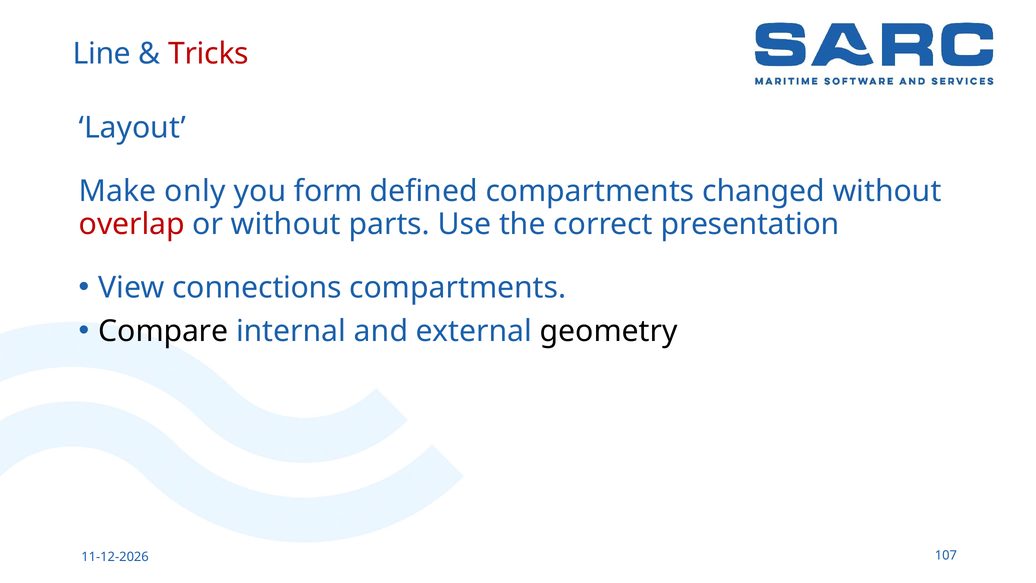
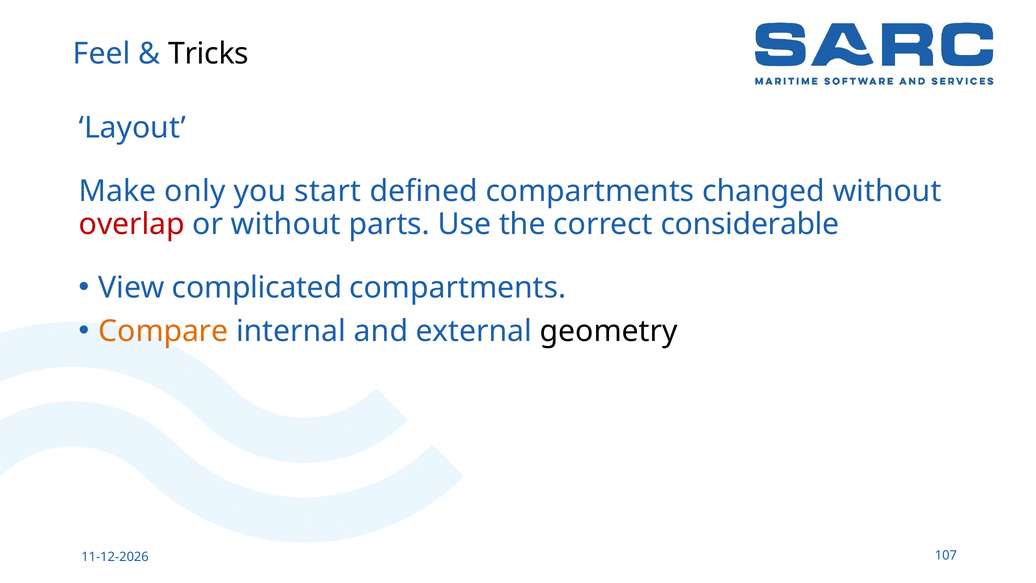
Line: Line -> Feel
Tricks colour: red -> black
form: form -> start
presentation: presentation -> considerable
connections: connections -> complicated
Compare colour: black -> orange
